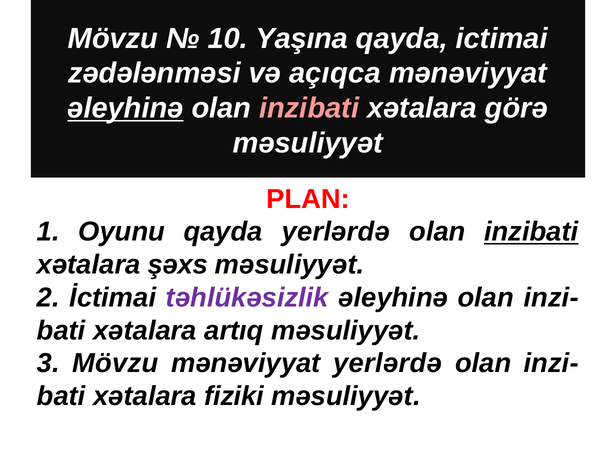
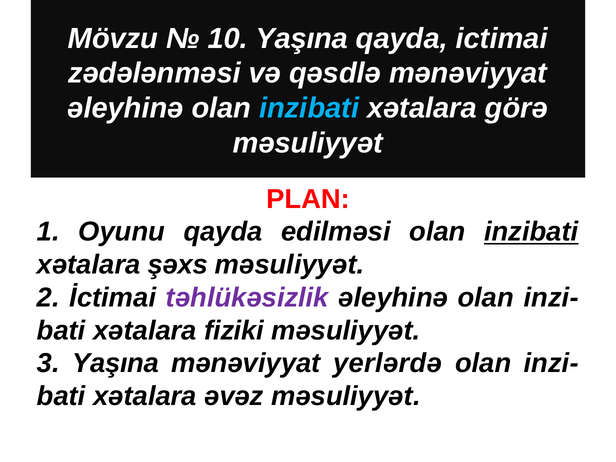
açıqca: açıqca -> qəsdlə
əleyhinə at (125, 108) underline: present -> none
inzibati at (309, 108) colour: pink -> light blue
qayda yerlərdə: yerlərdə -> edilməsi
artıq: artıq -> fiziki
Mövzu at (115, 363): Mövzu -> Yaşına
fiziki: fiziki -> əvəz
